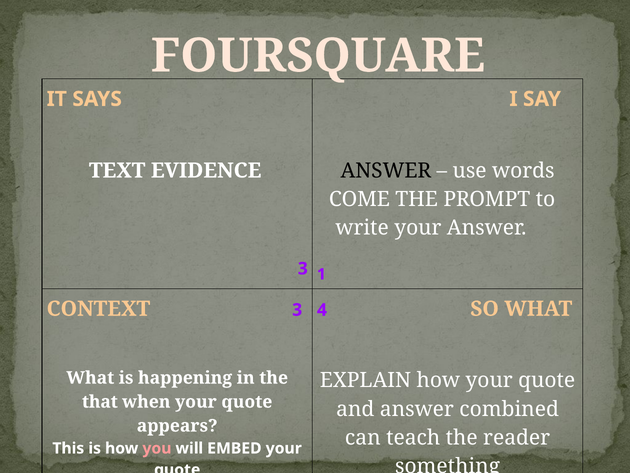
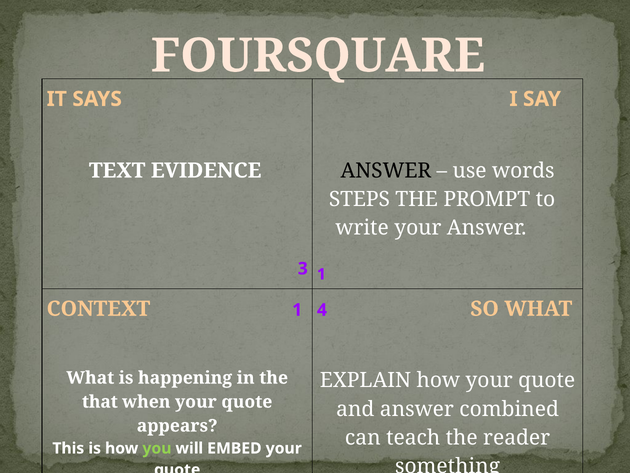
COME: COME -> STEPS
CONTEXT 3: 3 -> 1
you colour: pink -> light green
